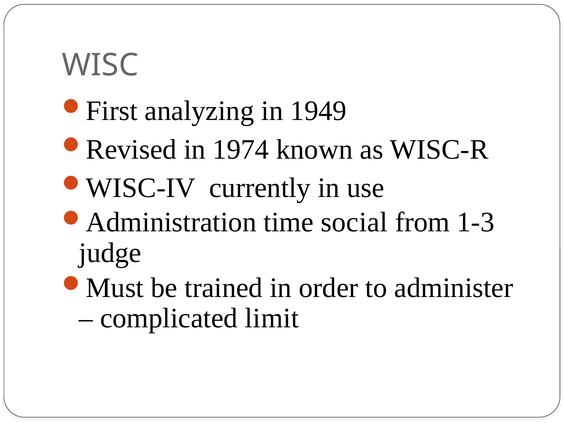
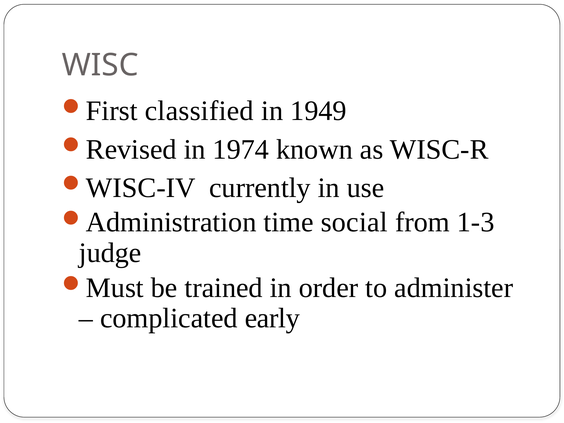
analyzing: analyzing -> classified
limit: limit -> early
